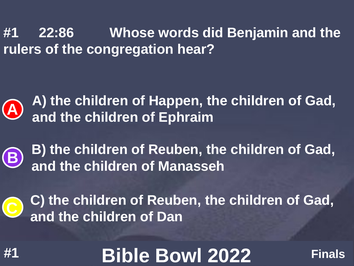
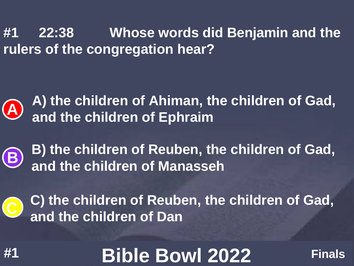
22:86: 22:86 -> 22:38
Happen: Happen -> Ahiman
